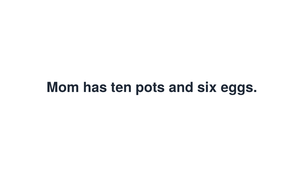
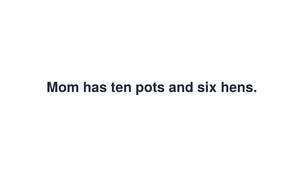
eggs: eggs -> hens
